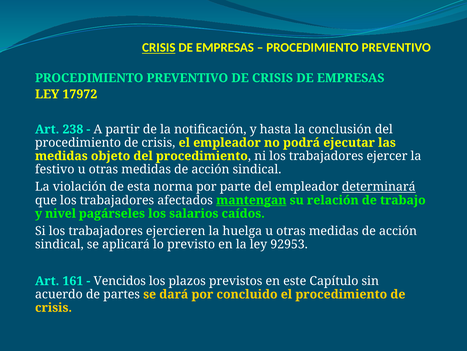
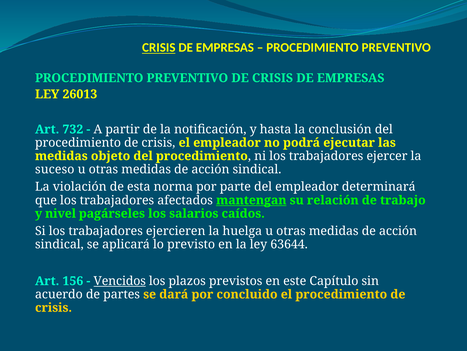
17972: 17972 -> 26013
238: 238 -> 732
festivo: festivo -> suceso
determinará underline: present -> none
92953: 92953 -> 63644
161: 161 -> 156
Vencidos underline: none -> present
